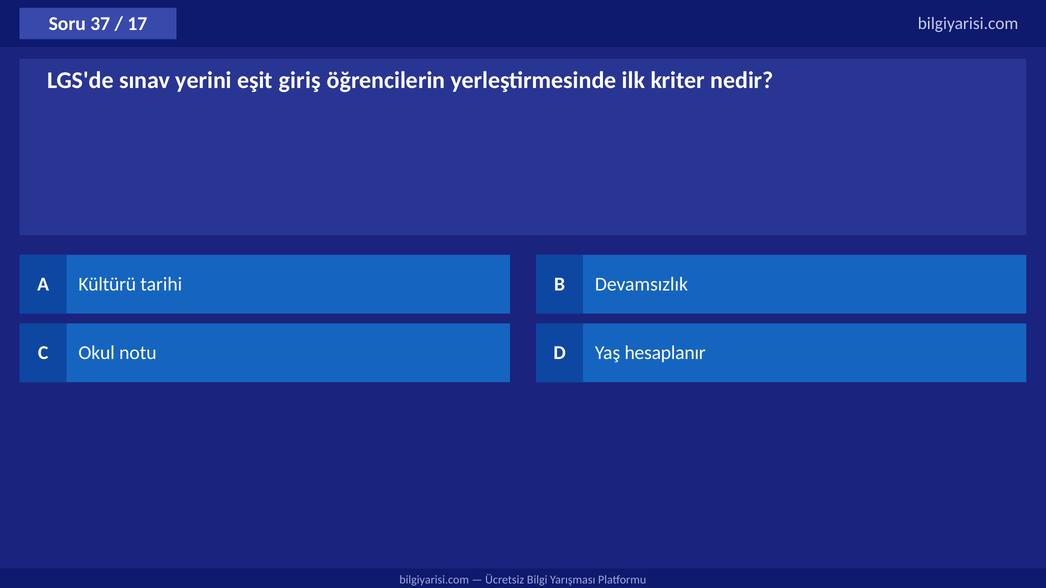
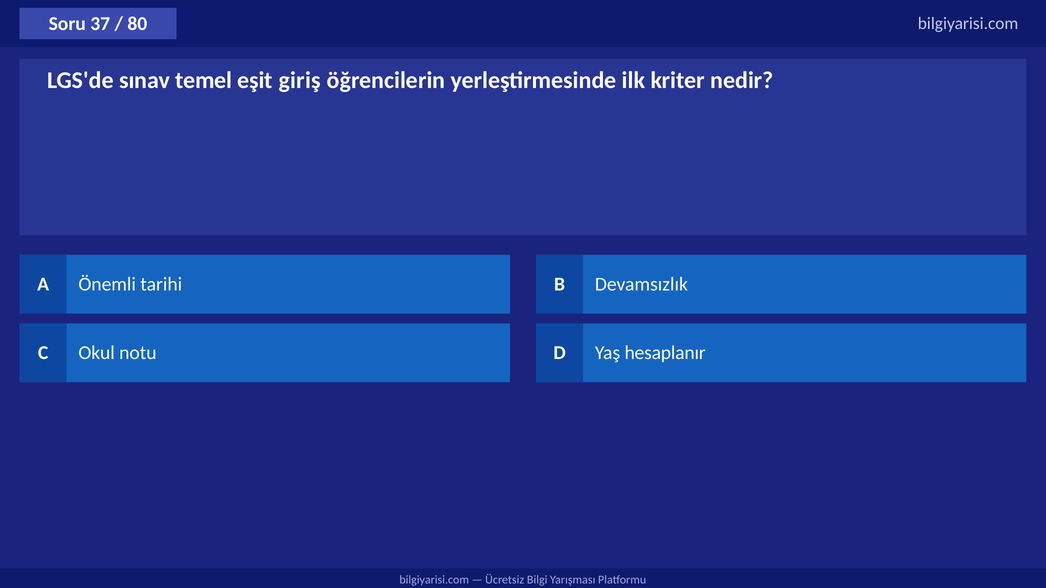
17: 17 -> 80
yerini: yerini -> temel
Kültürü: Kültürü -> Önemli
